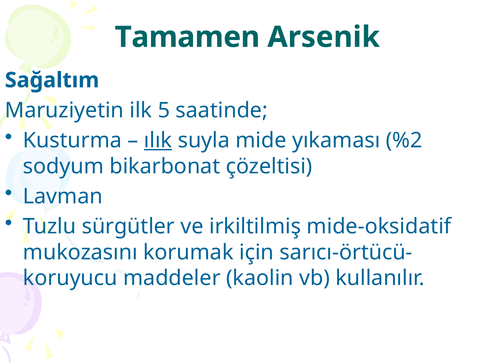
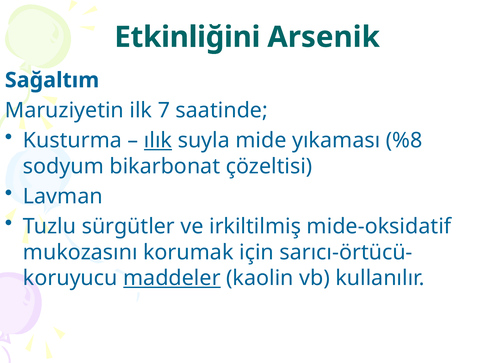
Tamamen: Tamamen -> Etkinliğini
5: 5 -> 7
%2: %2 -> %8
maddeler underline: none -> present
